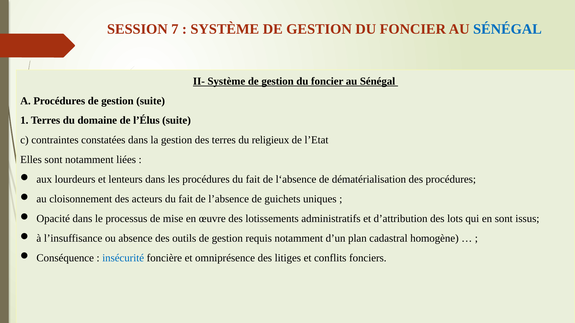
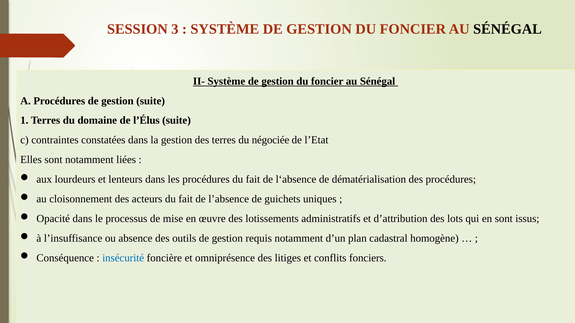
7: 7 -> 3
SÉNÉGAL at (507, 29) colour: blue -> black
religieux: religieux -> négociée
